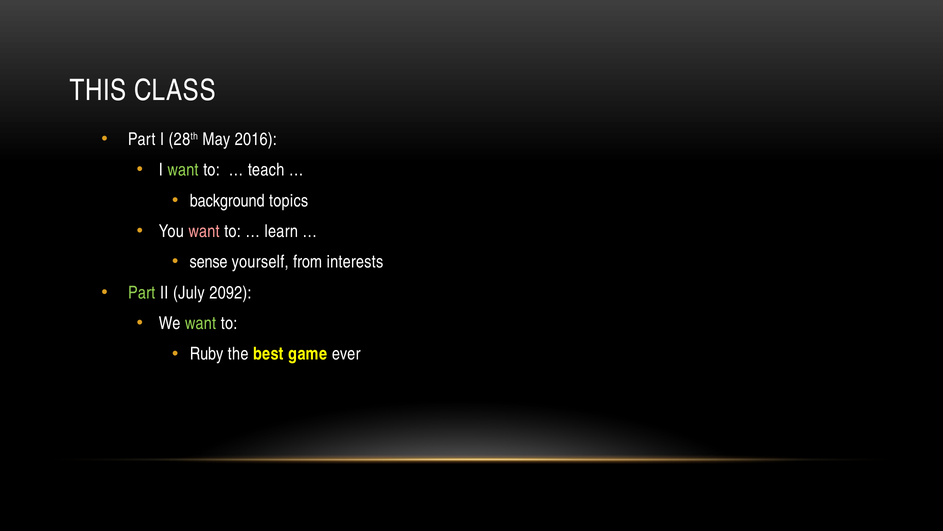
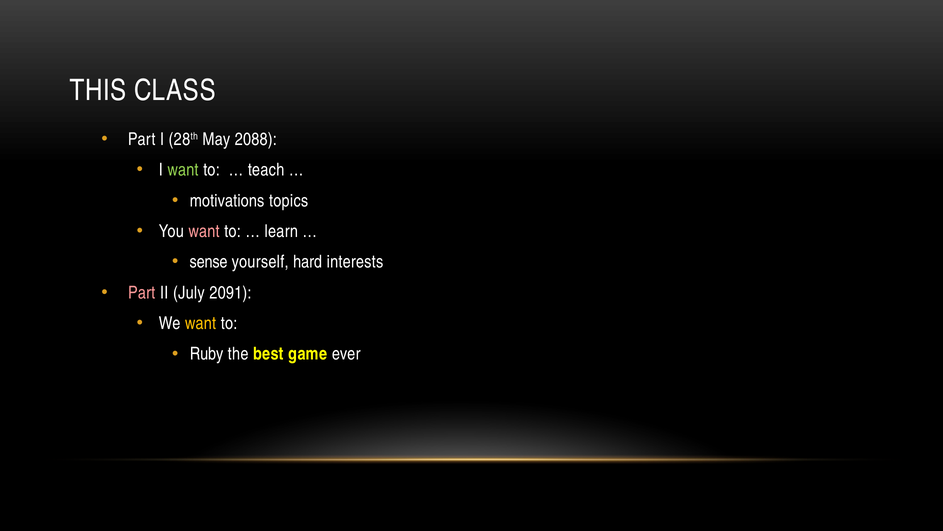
2016: 2016 -> 2088
background: background -> motivations
from: from -> hard
Part at (142, 292) colour: light green -> pink
2092: 2092 -> 2091
want at (201, 323) colour: light green -> yellow
